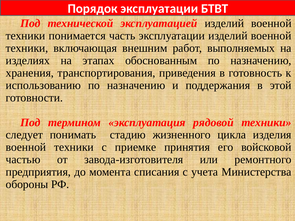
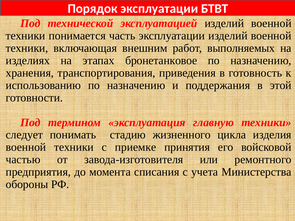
обоснованным: обоснованным -> бронетанковое
рядовой: рядовой -> главную
